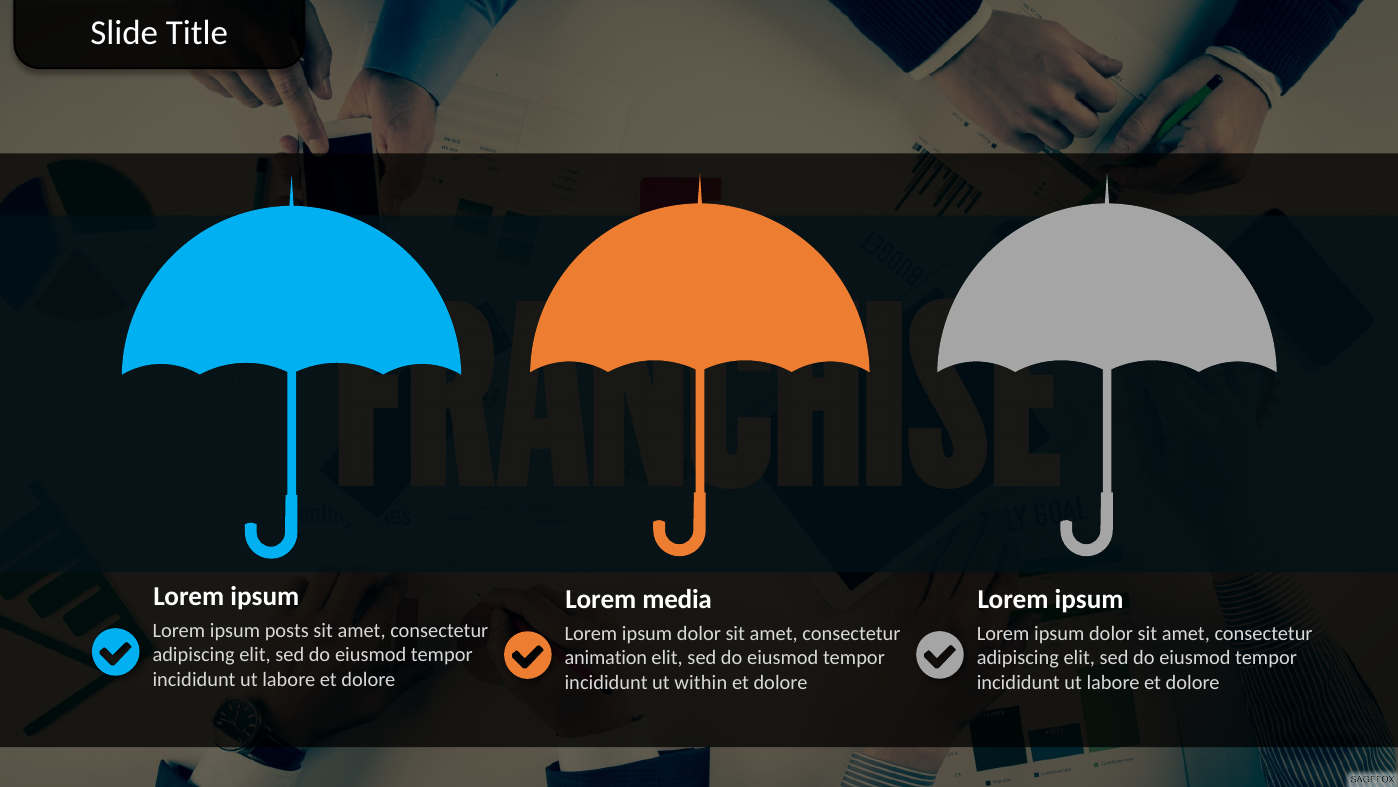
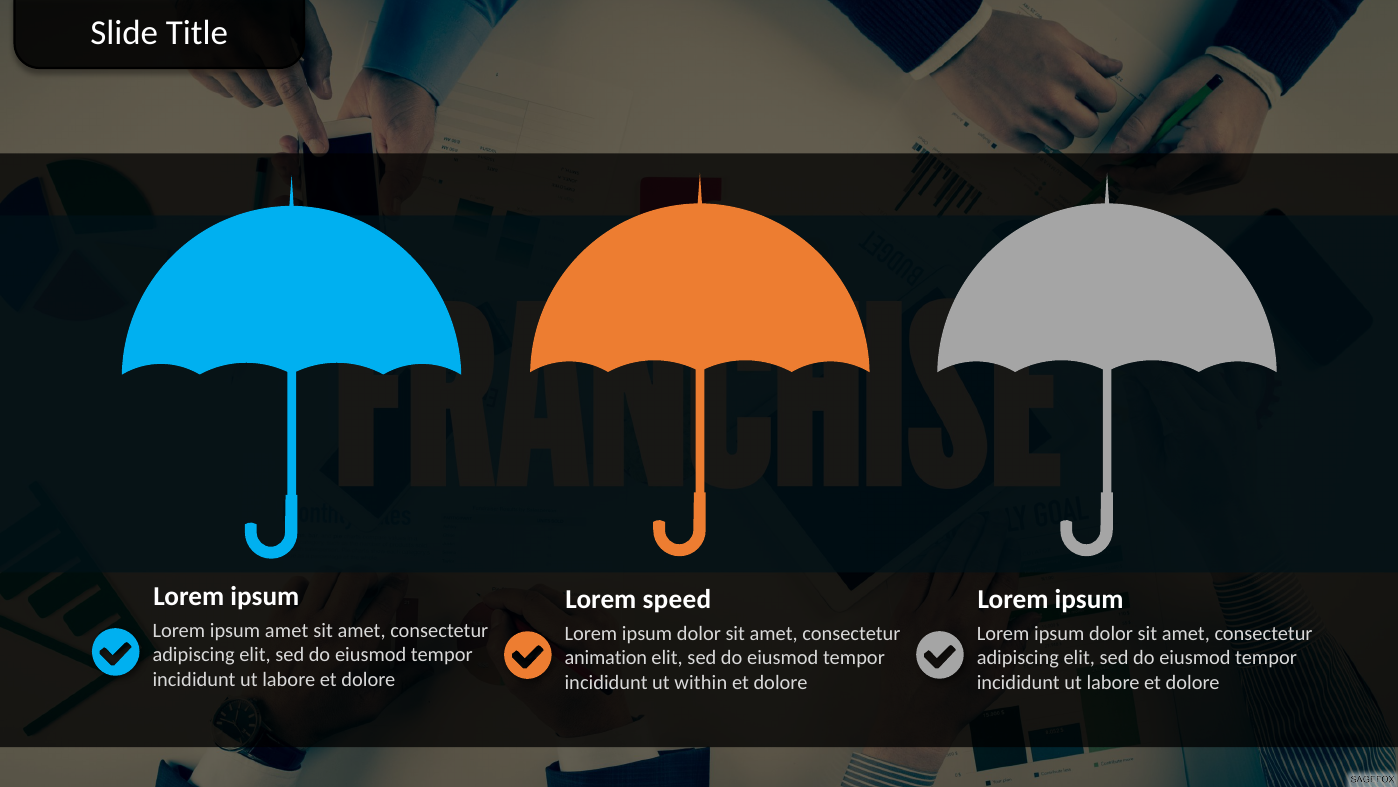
media: media -> speed
ipsum posts: posts -> amet
